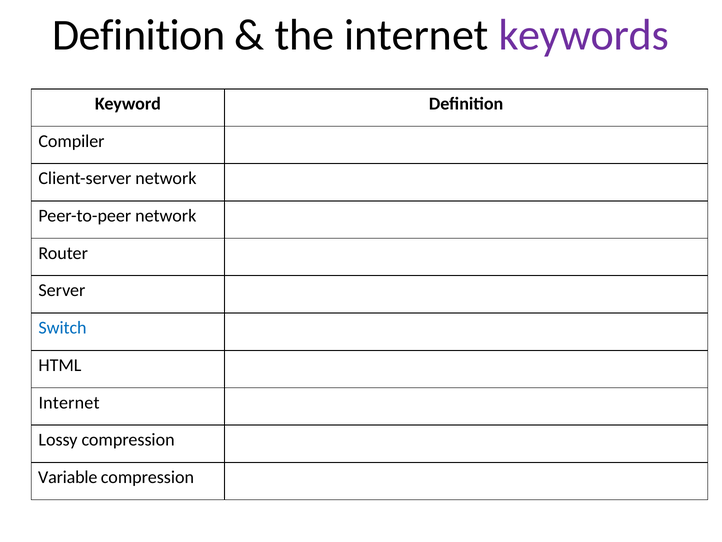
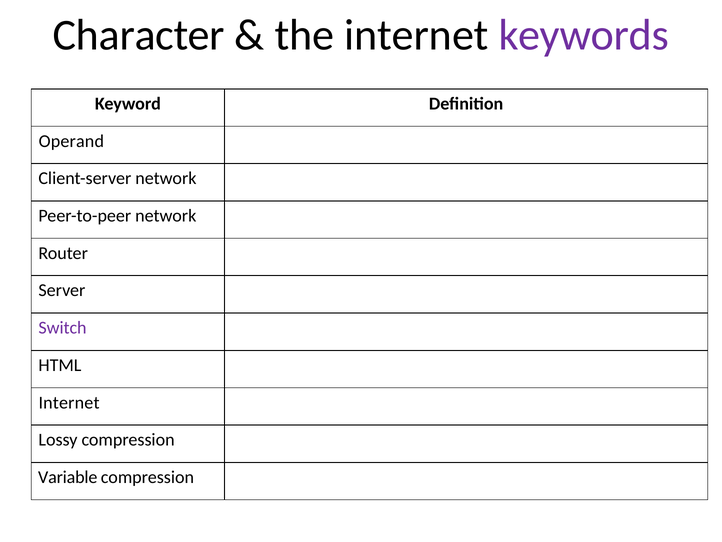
Definition at (139, 35): Definition -> Character
Compiler: Compiler -> Operand
Switch colour: blue -> purple
